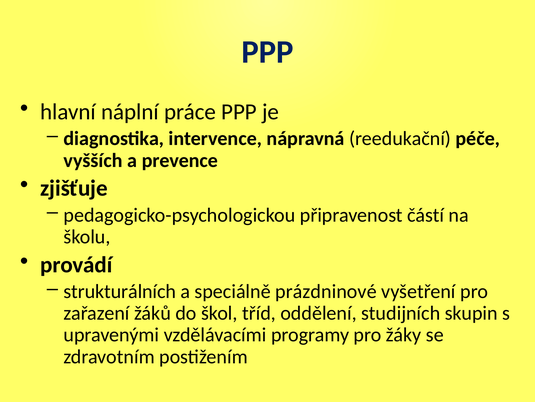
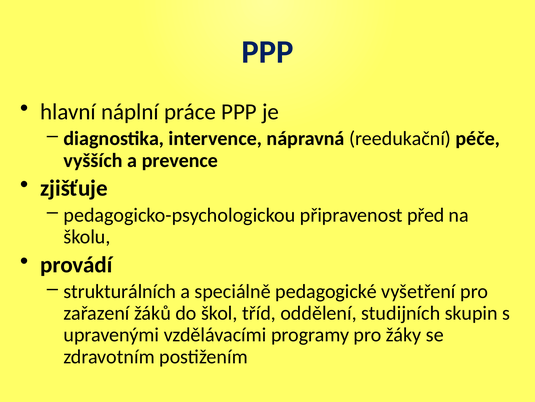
částí: částí -> před
prázdninové: prázdninové -> pedagogické
